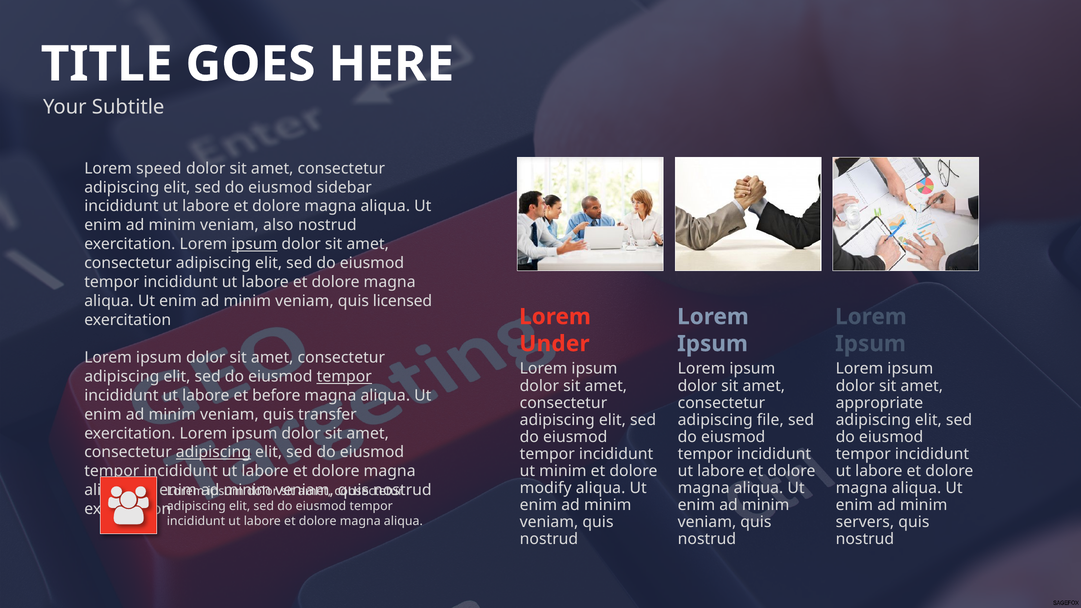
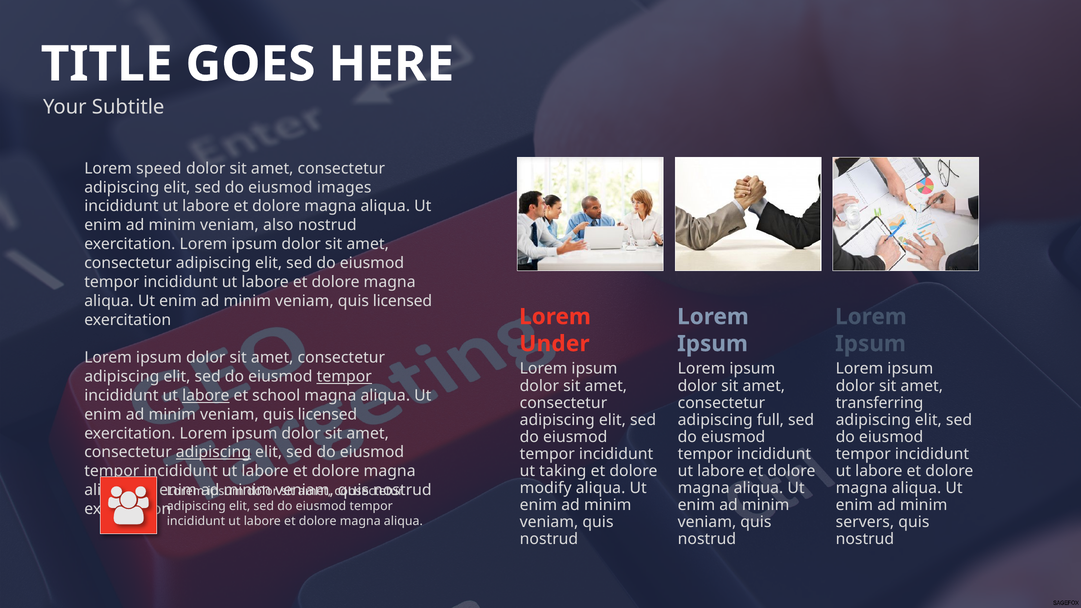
sidebar: sidebar -> images
ipsum at (254, 244) underline: present -> none
labore at (206, 396) underline: none -> present
before: before -> school
appropriate: appropriate -> transferring
transfer at (327, 414): transfer -> licensed
file: file -> full
ut minim: minim -> taking
